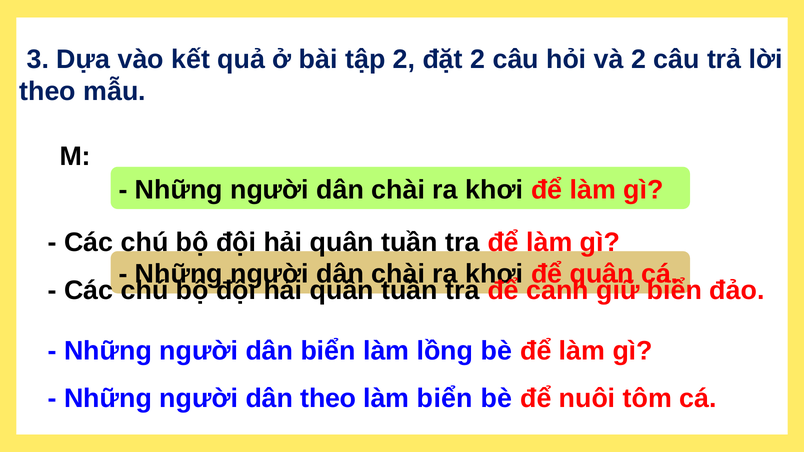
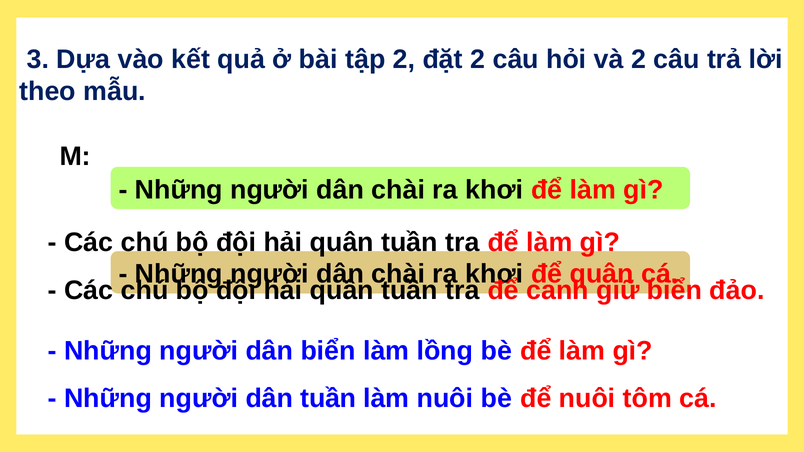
dân theo: theo -> tuần
làm biển: biển -> nuôi
